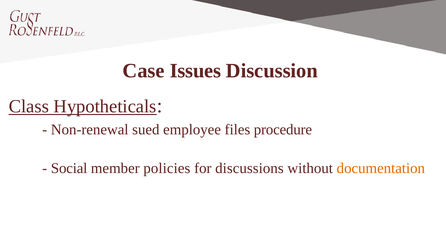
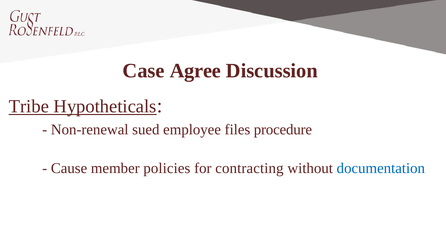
Issues: Issues -> Agree
Class: Class -> Tribe
Social: Social -> Cause
discussions: discussions -> contracting
documentation colour: orange -> blue
